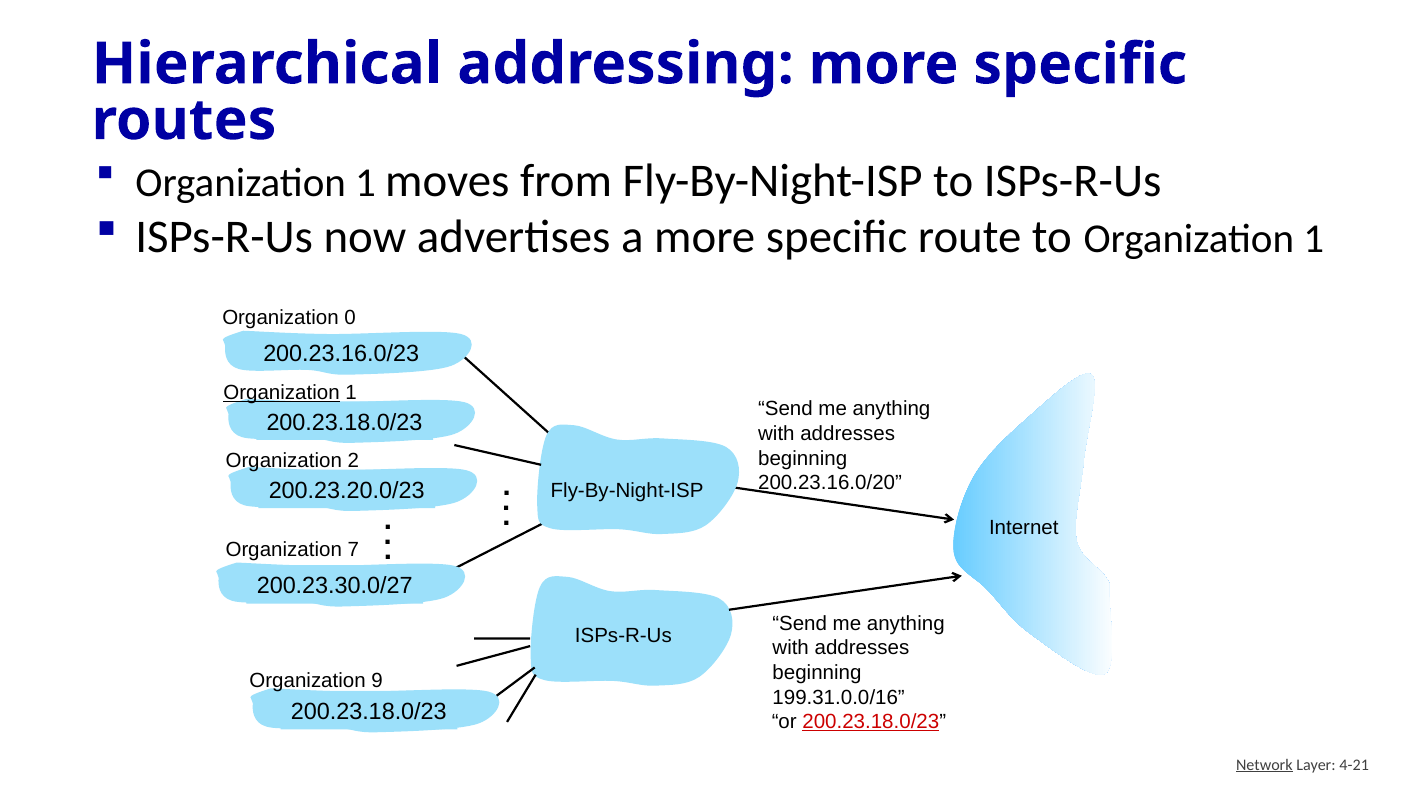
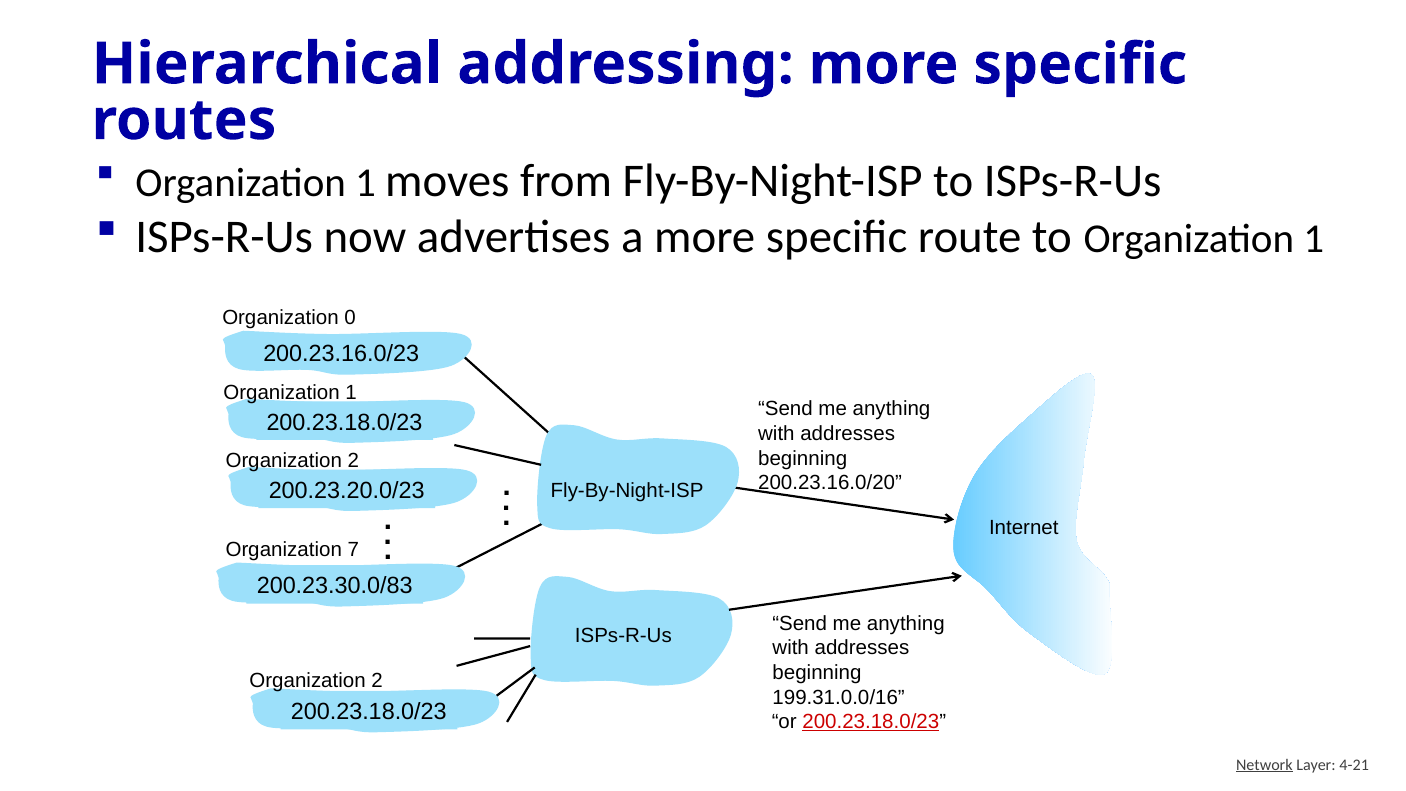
Organization at (282, 393) underline: present -> none
200.23.30.0/27: 200.23.30.0/27 -> 200.23.30.0/83
9 at (377, 680): 9 -> 2
